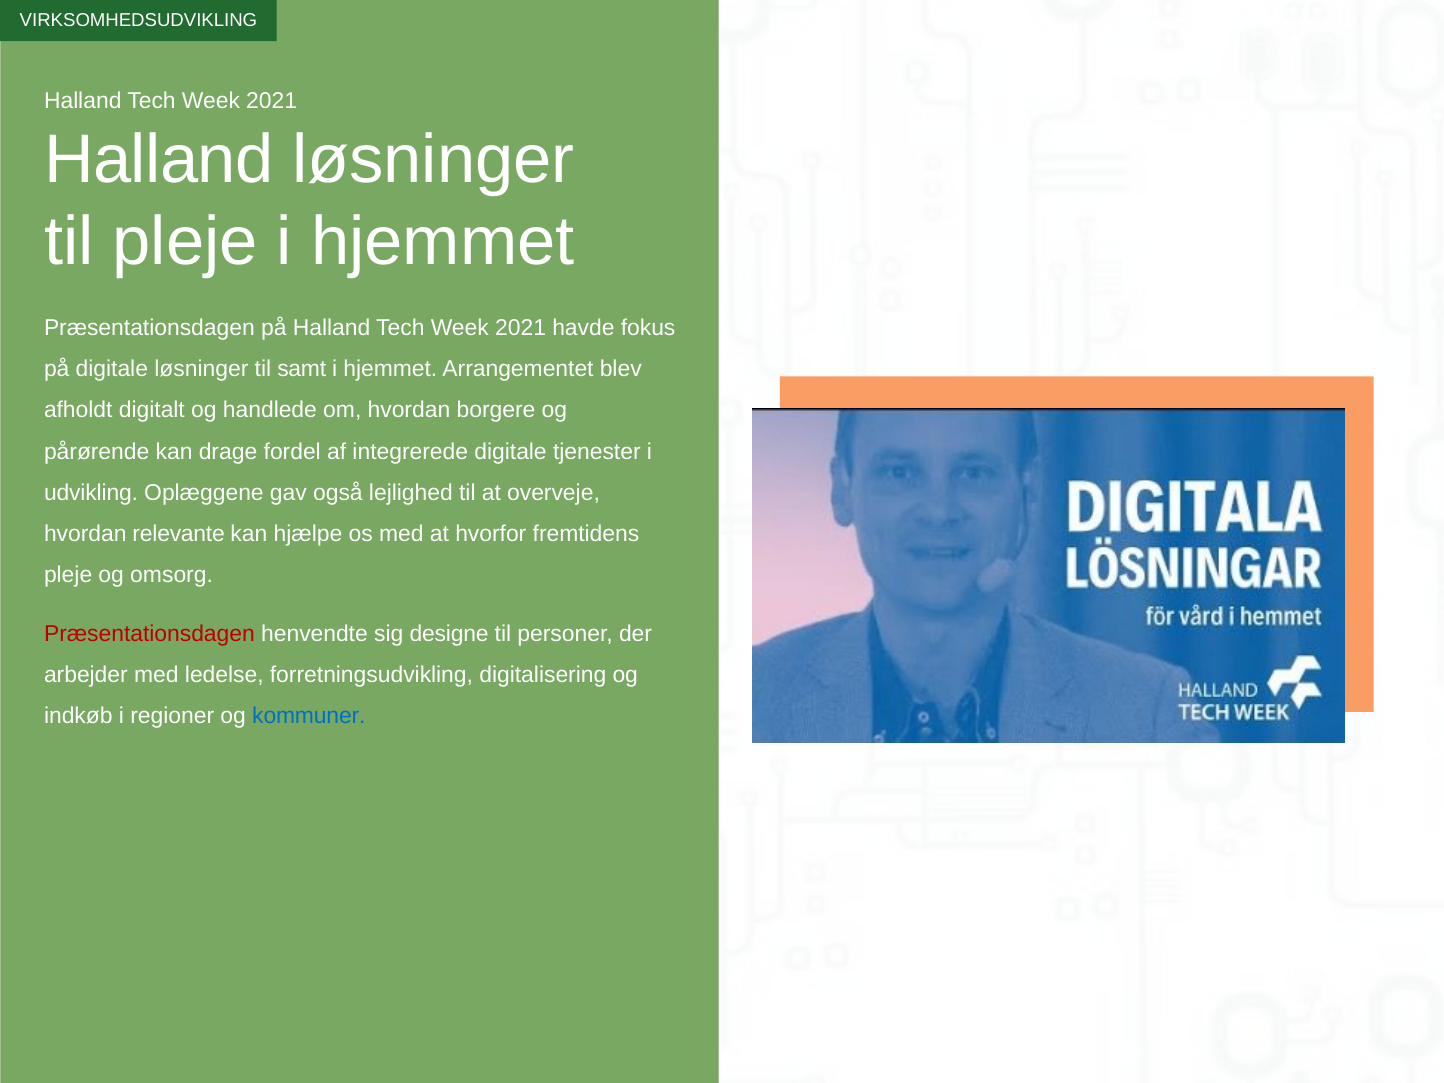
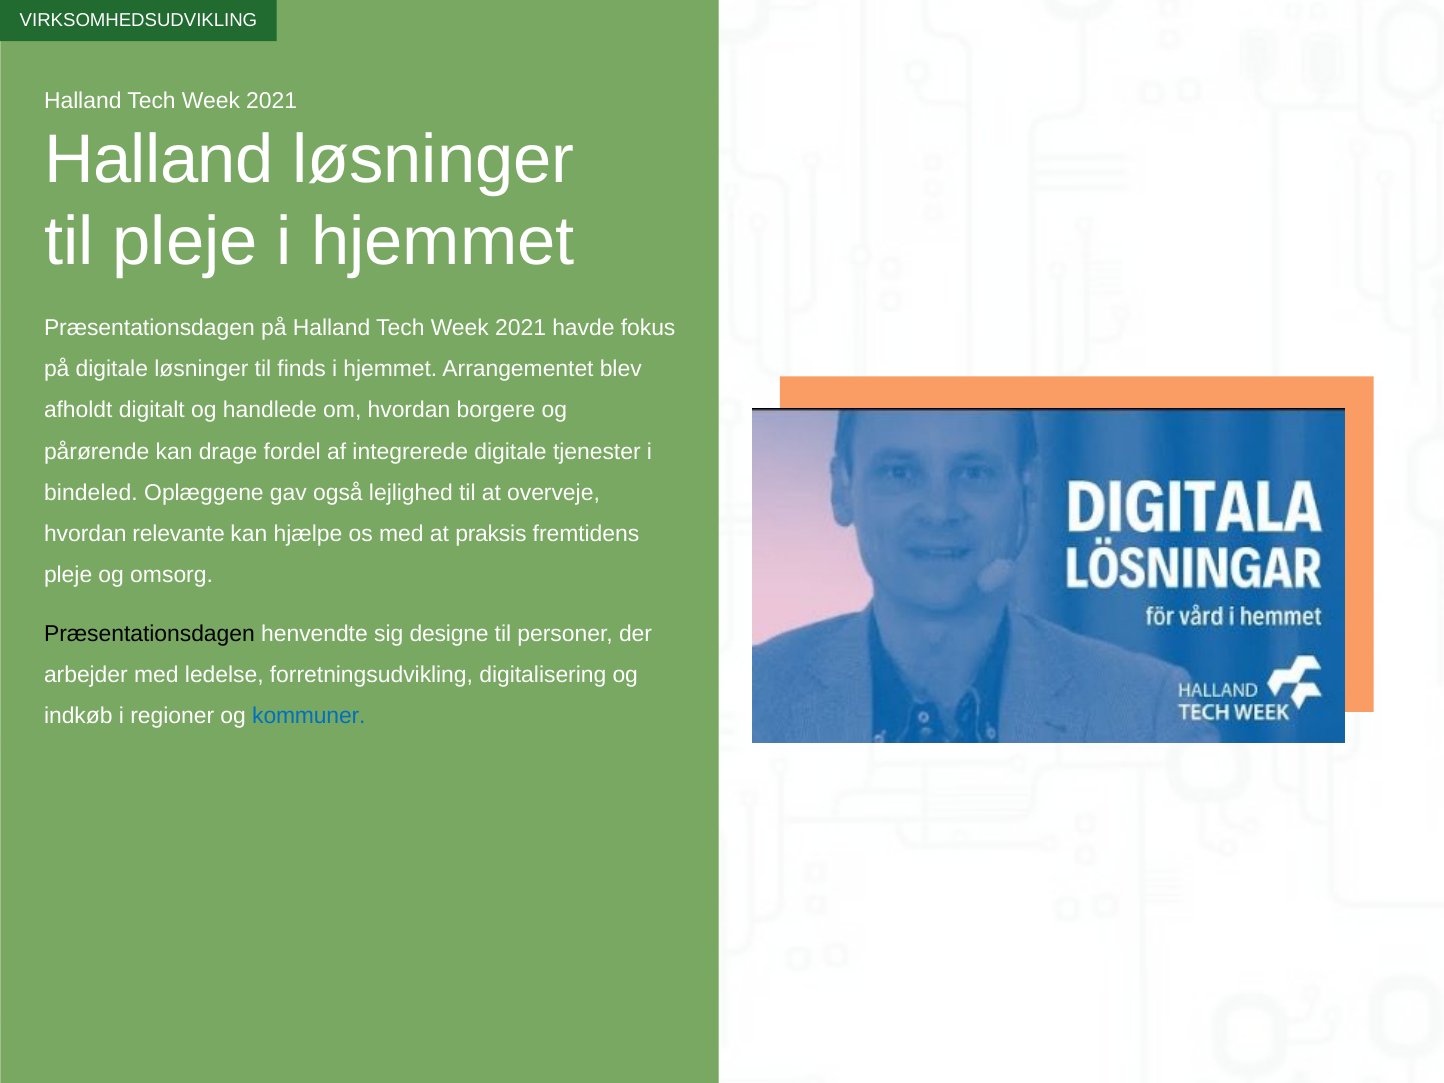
samt: samt -> finds
udvikling: udvikling -> bindeled
hvorfor: hvorfor -> praksis
Præsentationsdagen at (149, 634) colour: red -> black
